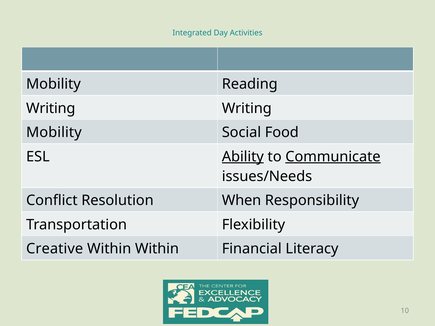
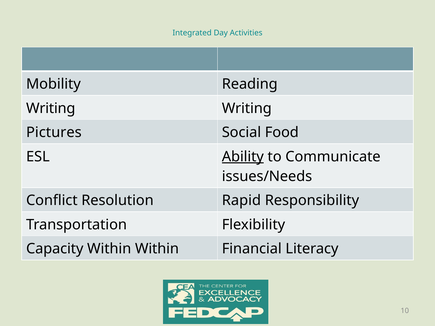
Mobility at (54, 133): Mobility -> Pictures
Communicate underline: present -> none
When: When -> Rapid
Creative: Creative -> Capacity
